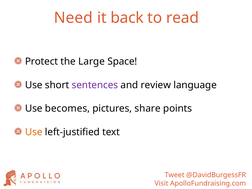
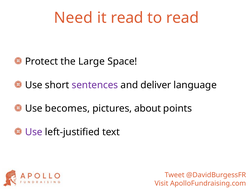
it back: back -> read
review: review -> deliver
share: share -> about
Use at (34, 132) colour: orange -> purple
